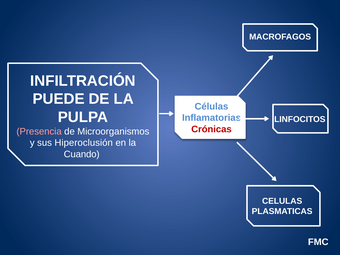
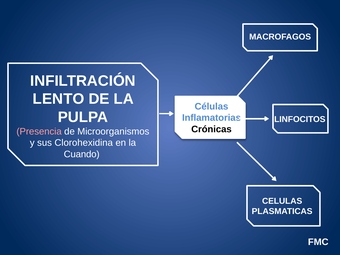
PUEDE: PUEDE -> LENTO
Crónicas colour: red -> black
Hiperoclusión: Hiperoclusión -> Clorohexidina
